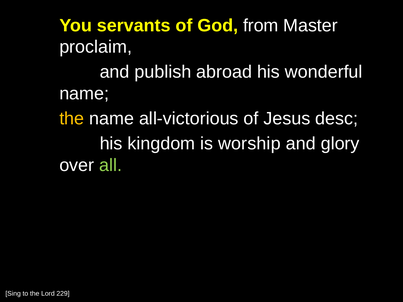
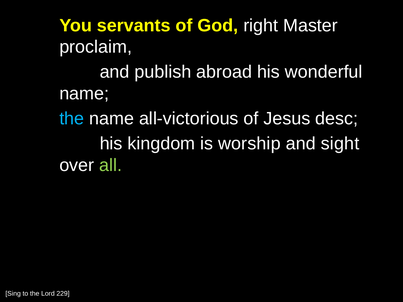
from: from -> right
the at (72, 119) colour: yellow -> light blue
glory: glory -> sight
